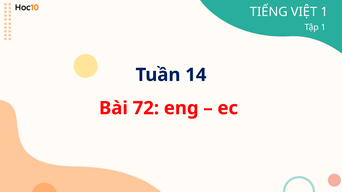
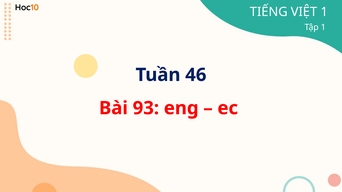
14: 14 -> 46
72: 72 -> 93
